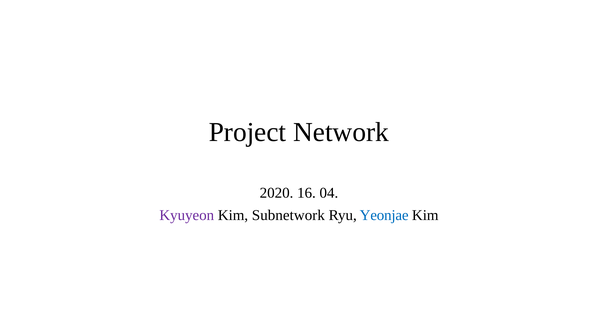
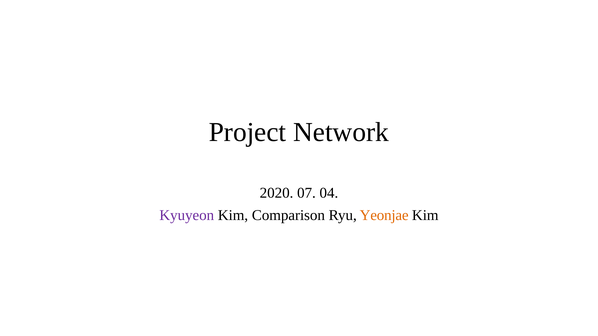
16: 16 -> 07
Subnetwork: Subnetwork -> Comparison
Yeonjae colour: blue -> orange
